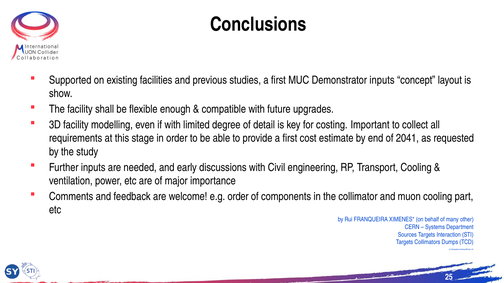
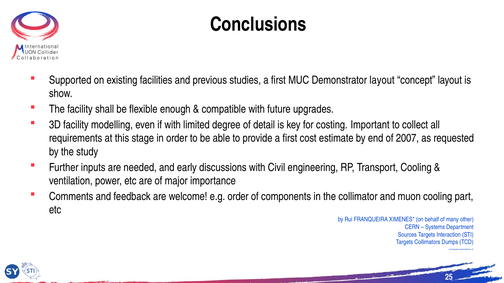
Demonstrator inputs: inputs -> layout
2041: 2041 -> 2007
